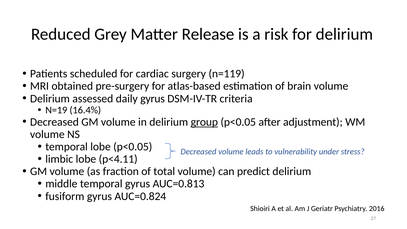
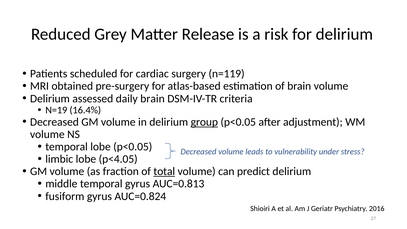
daily gyrus: gyrus -> brain
p<4.11: p<4.11 -> p<4.05
total underline: none -> present
